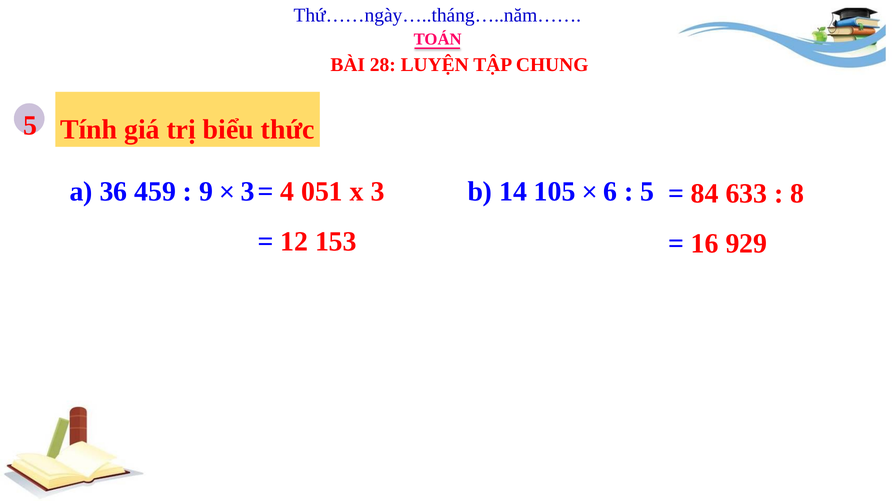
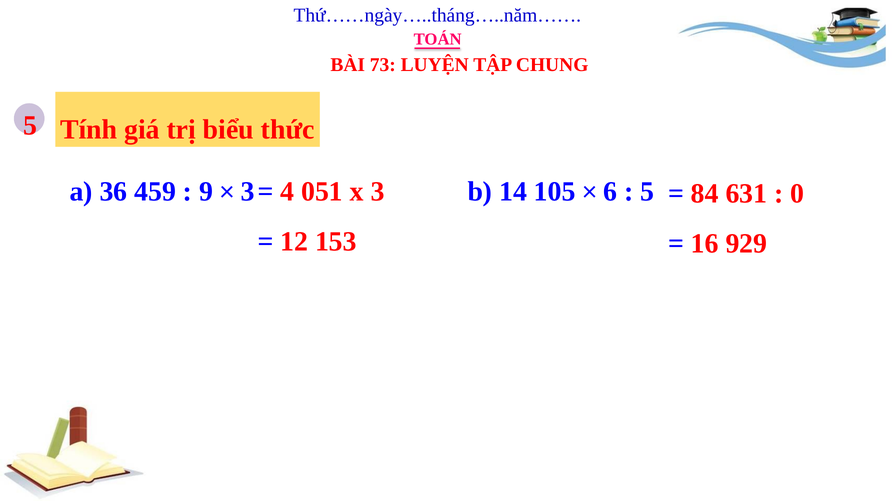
28: 28 -> 73
633: 633 -> 631
8: 8 -> 0
